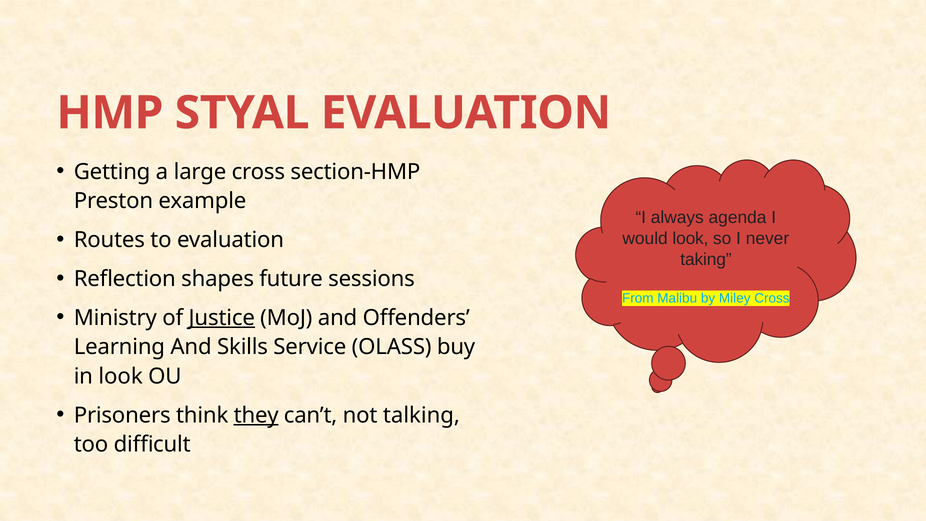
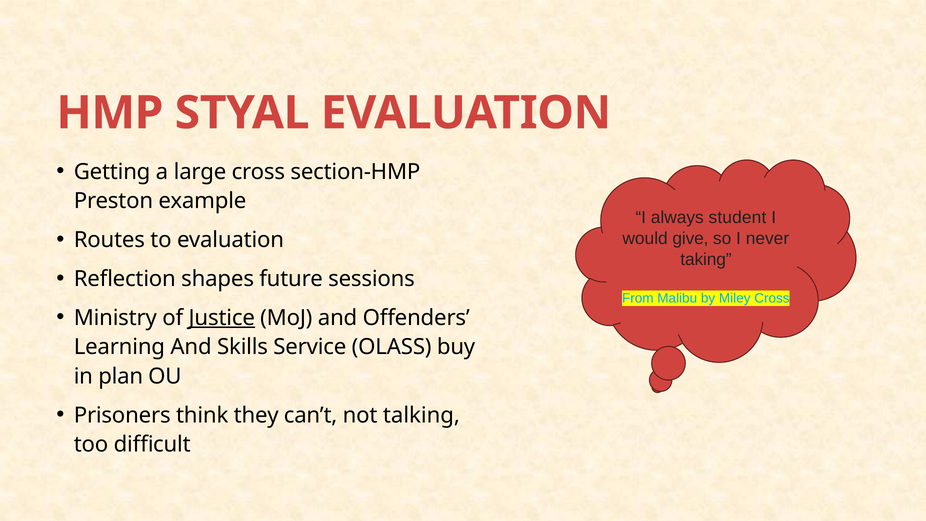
agenda: agenda -> student
would look: look -> give
in look: look -> plan
they underline: present -> none
